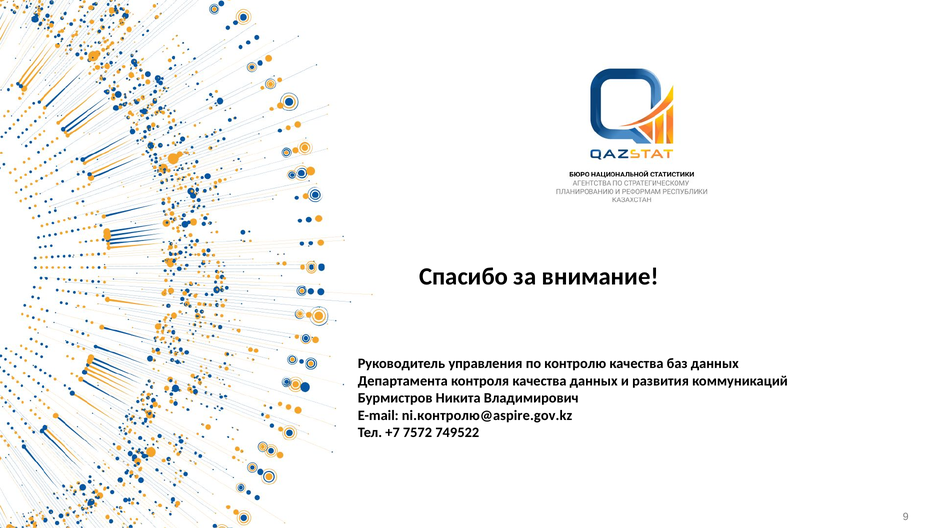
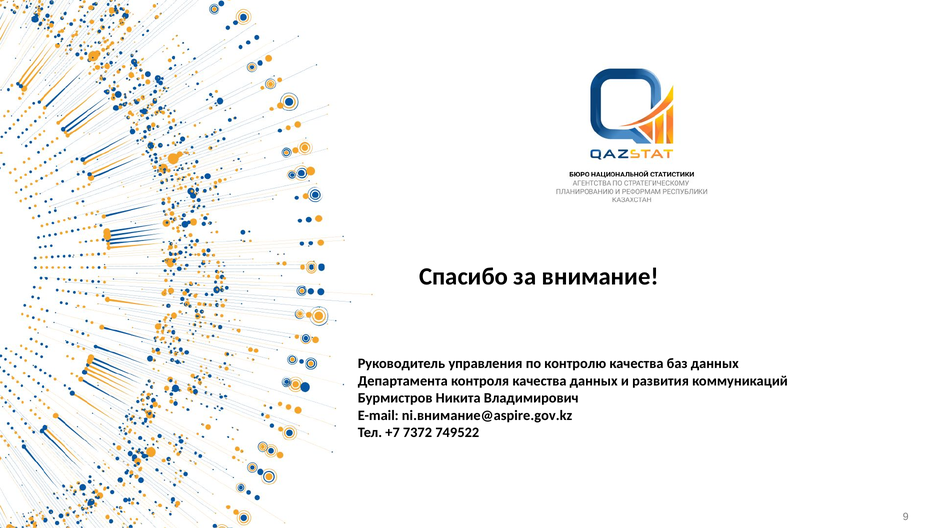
ni.контролю@aspire.gov.kz: ni.контролю@aspire.gov.kz -> ni.внимание@aspire.gov.kz
7572: 7572 -> 7372
